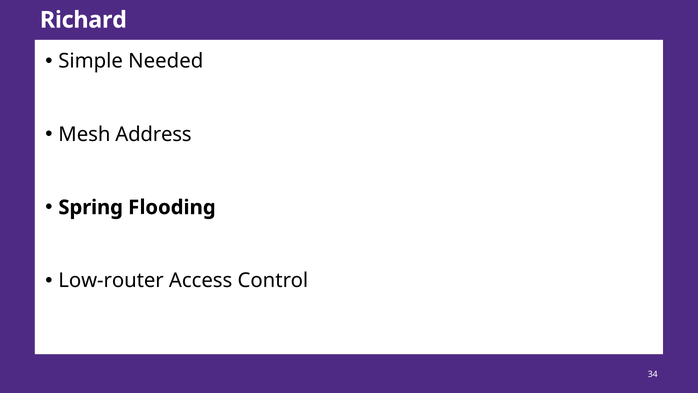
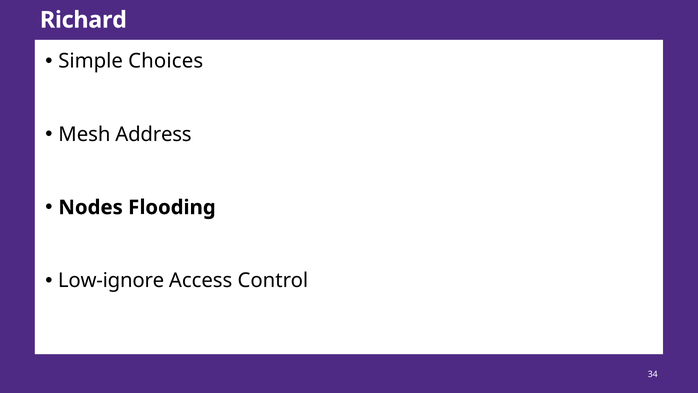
Needed: Needed -> Choices
Spring: Spring -> Nodes
Low-router: Low-router -> Low-ignore
